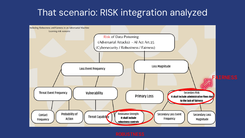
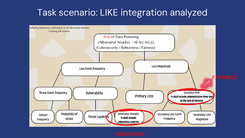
That: That -> Task
RISK: RISK -> LIKE
